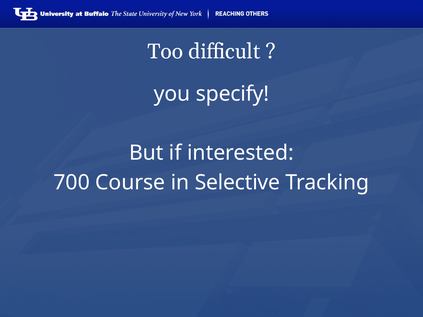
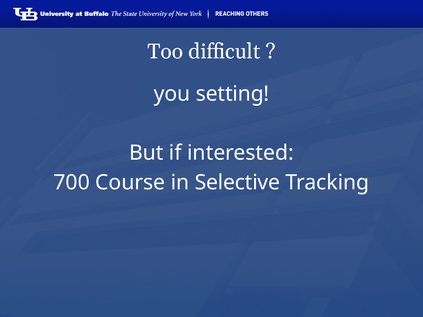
specify: specify -> setting
